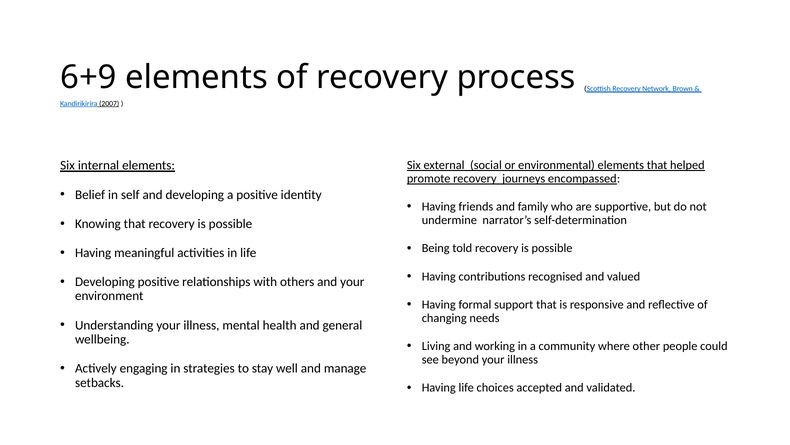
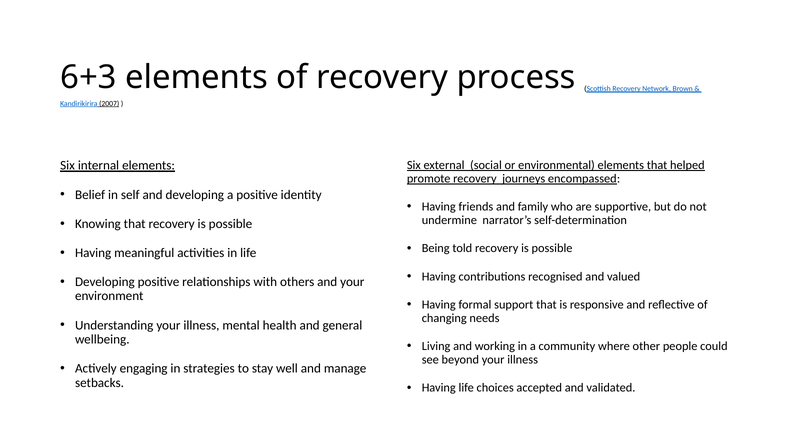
6+9: 6+9 -> 6+3
